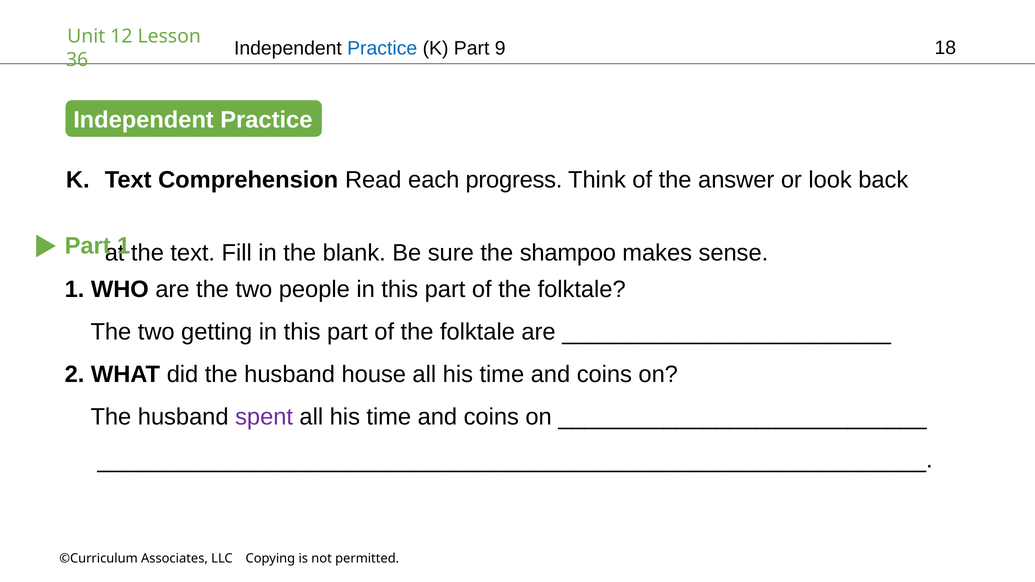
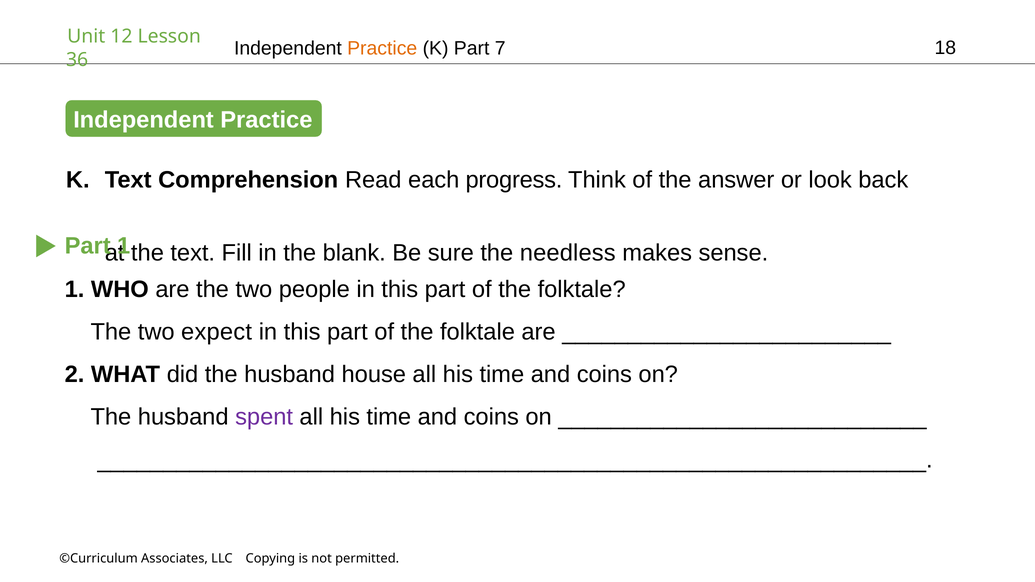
Practice at (382, 48) colour: blue -> orange
9: 9 -> 7
shampoo: shampoo -> needless
getting: getting -> expect
